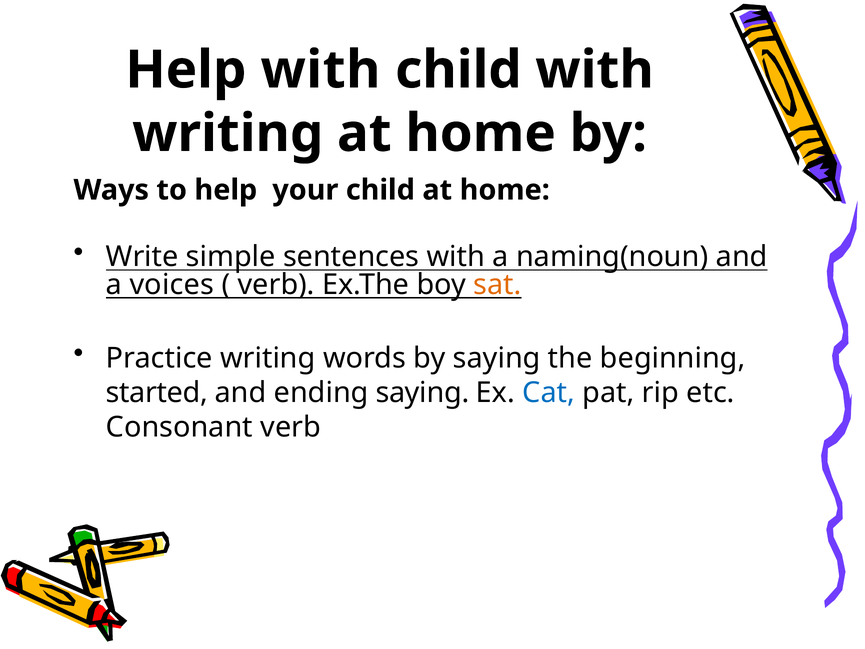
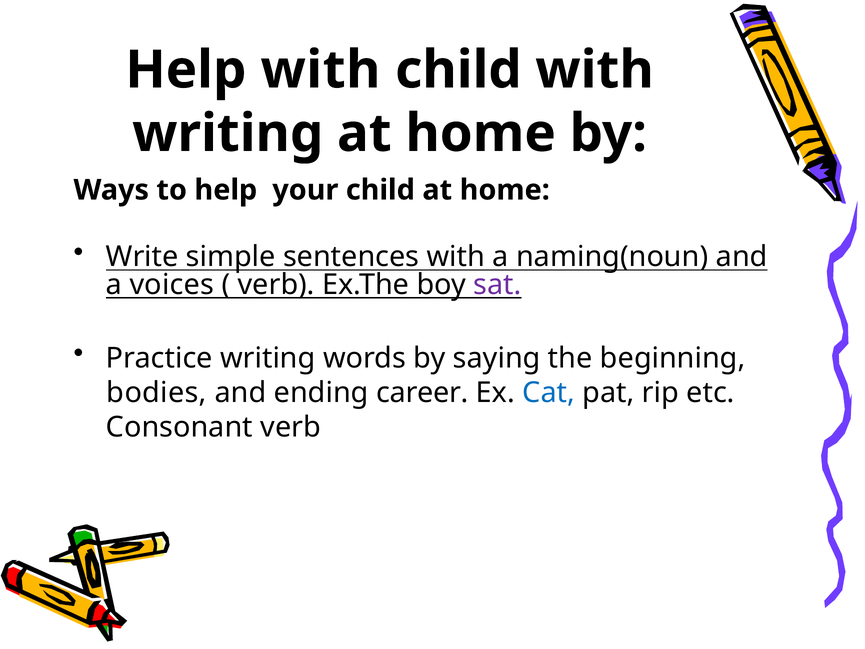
sat colour: orange -> purple
started: started -> bodies
ending saying: saying -> career
